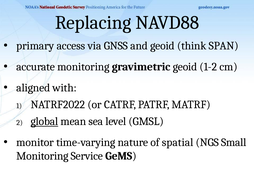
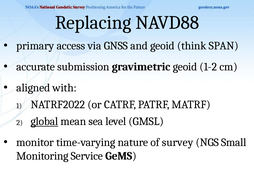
accurate monitoring: monitoring -> submission
spatial: spatial -> survey
